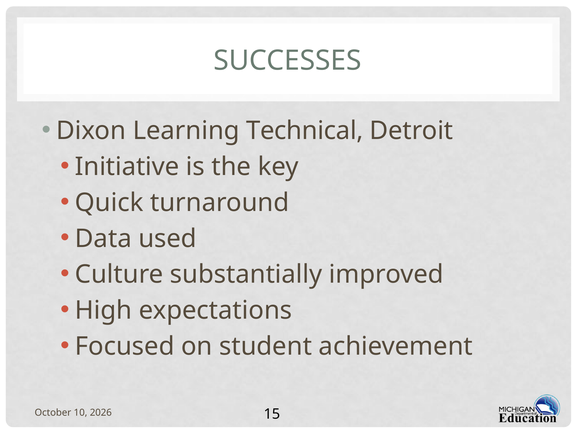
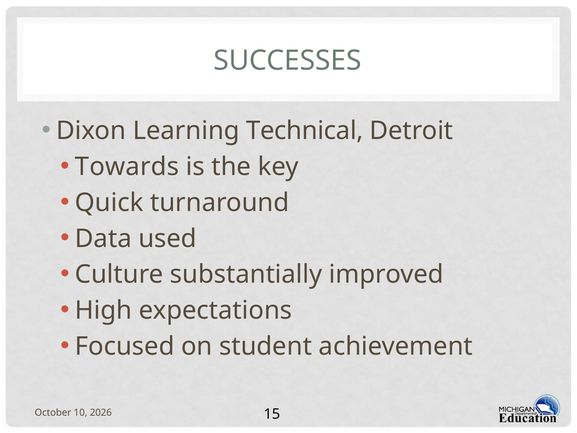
Initiative: Initiative -> Towards
